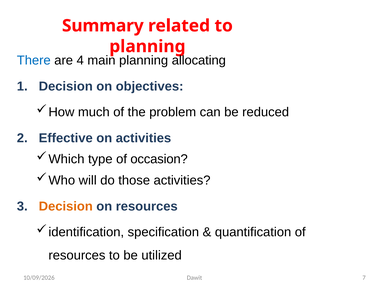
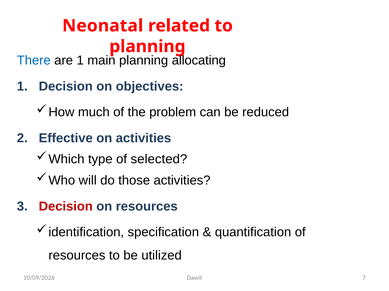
Summary: Summary -> Neonatal
are 4: 4 -> 1
occasion: occasion -> selected
Decision at (66, 207) colour: orange -> red
